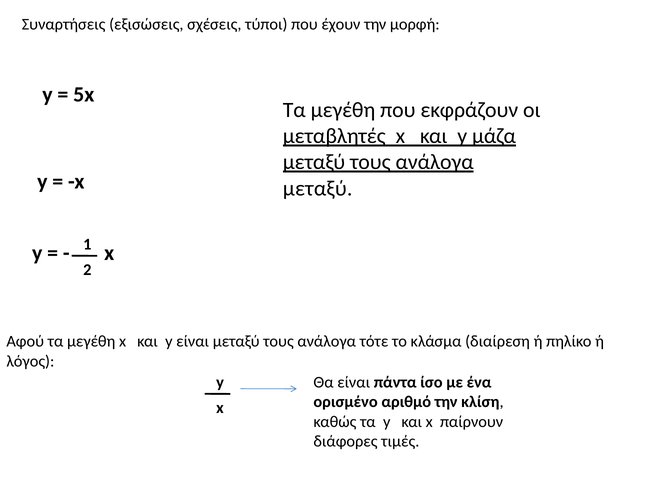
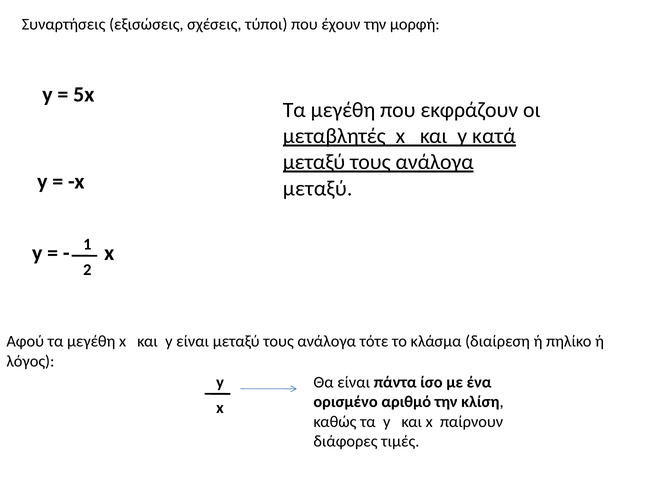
μάζα: μάζα -> κατά
